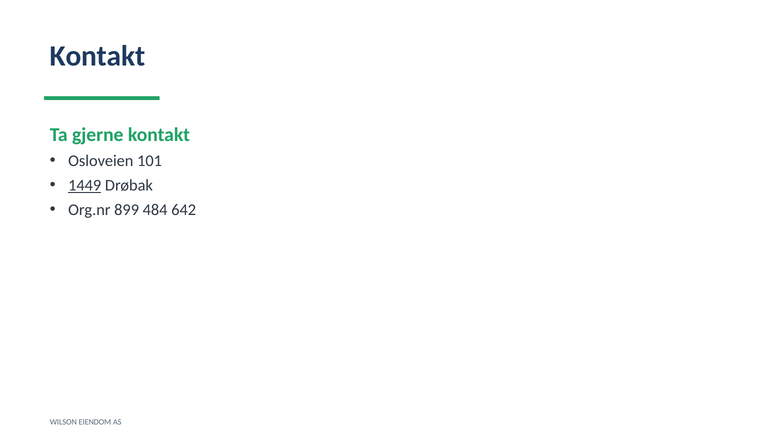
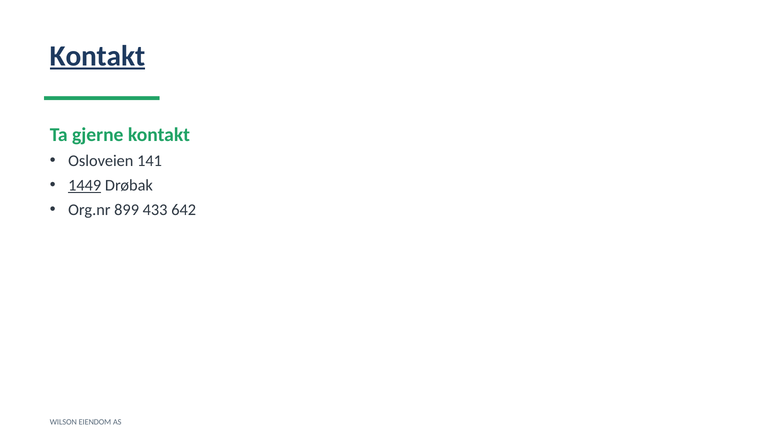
Kontakt at (98, 56) underline: none -> present
101: 101 -> 141
484: 484 -> 433
